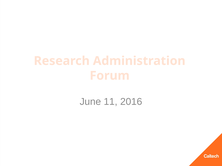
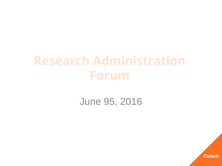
11: 11 -> 95
